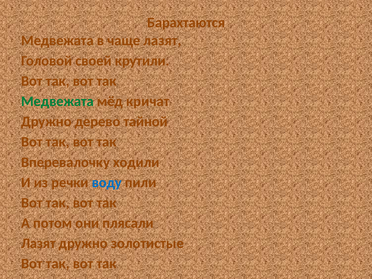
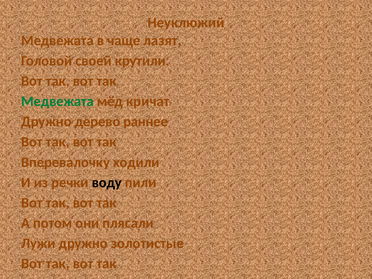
Барахтаются: Барахтаются -> Неуклюжий
тайной: тайной -> раннее
воду colour: blue -> black
Лазят at (38, 243): Лазят -> Лужи
